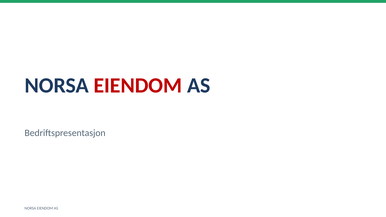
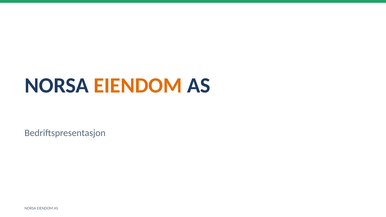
EIENDOM at (138, 86) colour: red -> orange
